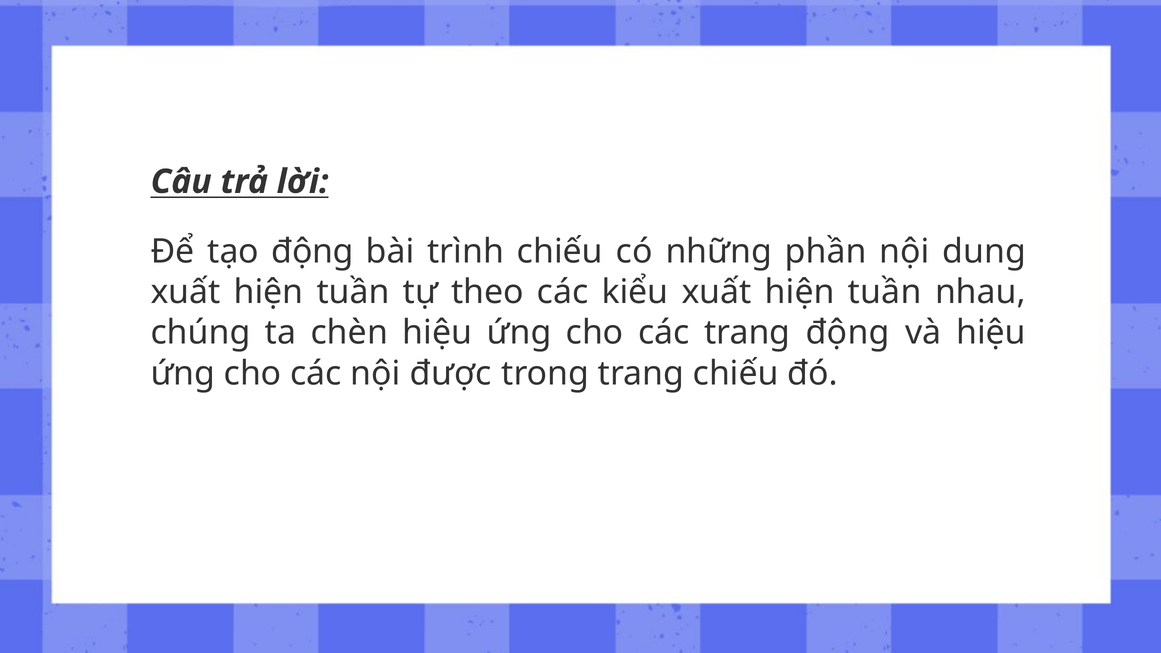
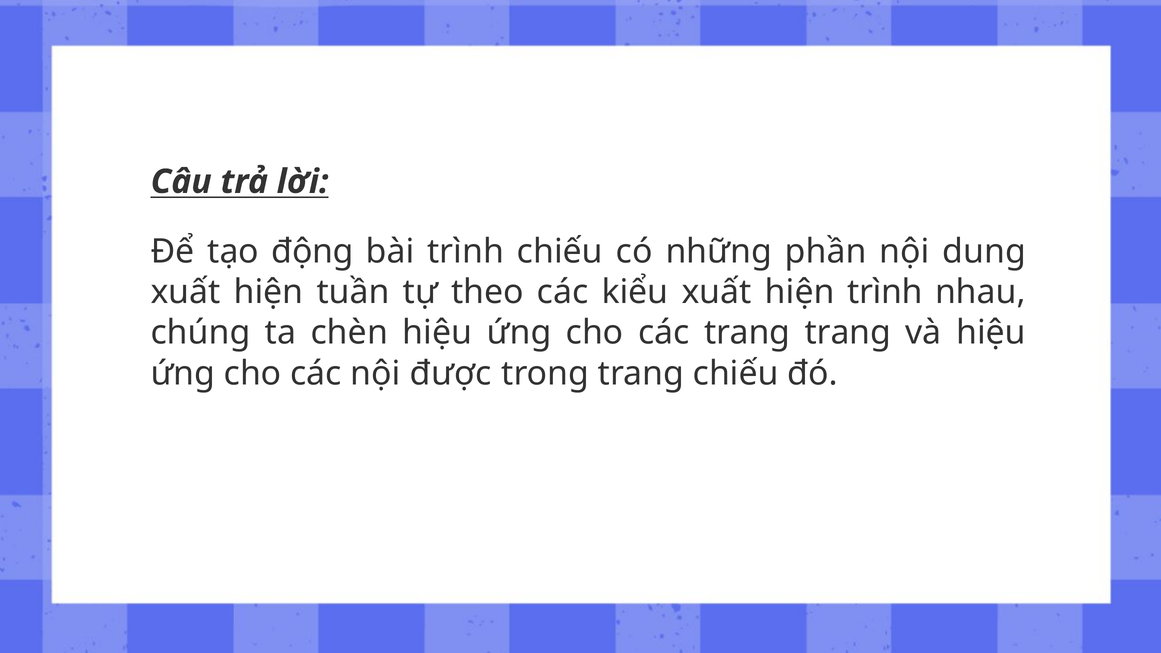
kiểu xuất hiện tuần: tuần -> trình
trang động: động -> trang
